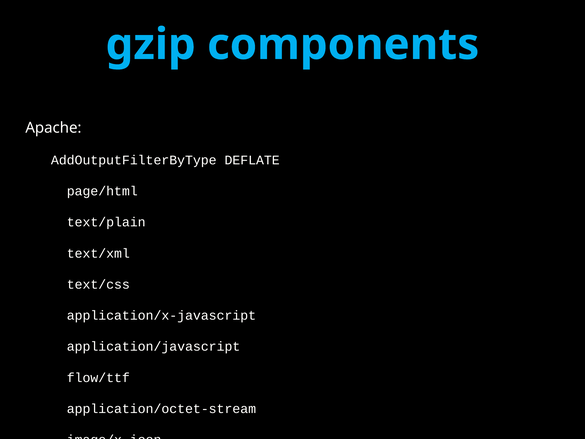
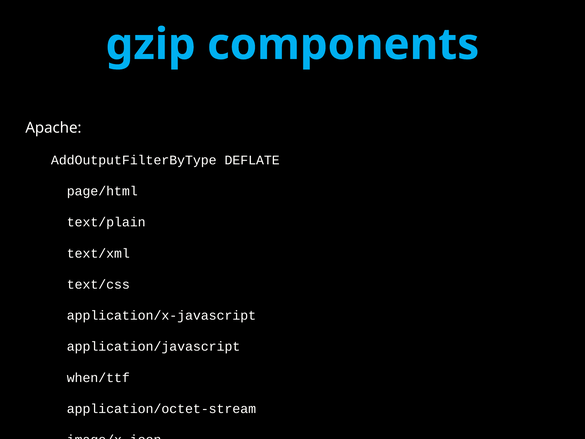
flow/ttf: flow/ttf -> when/ttf
